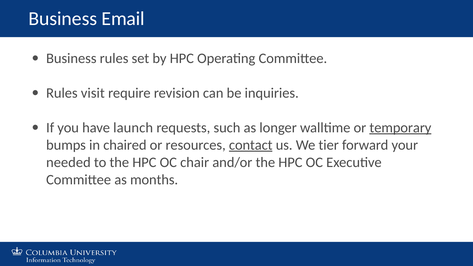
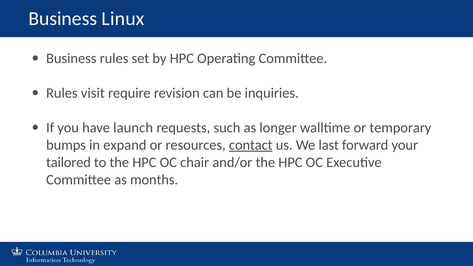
Email: Email -> Linux
temporary underline: present -> none
chaired: chaired -> expand
tier: tier -> last
needed: needed -> tailored
